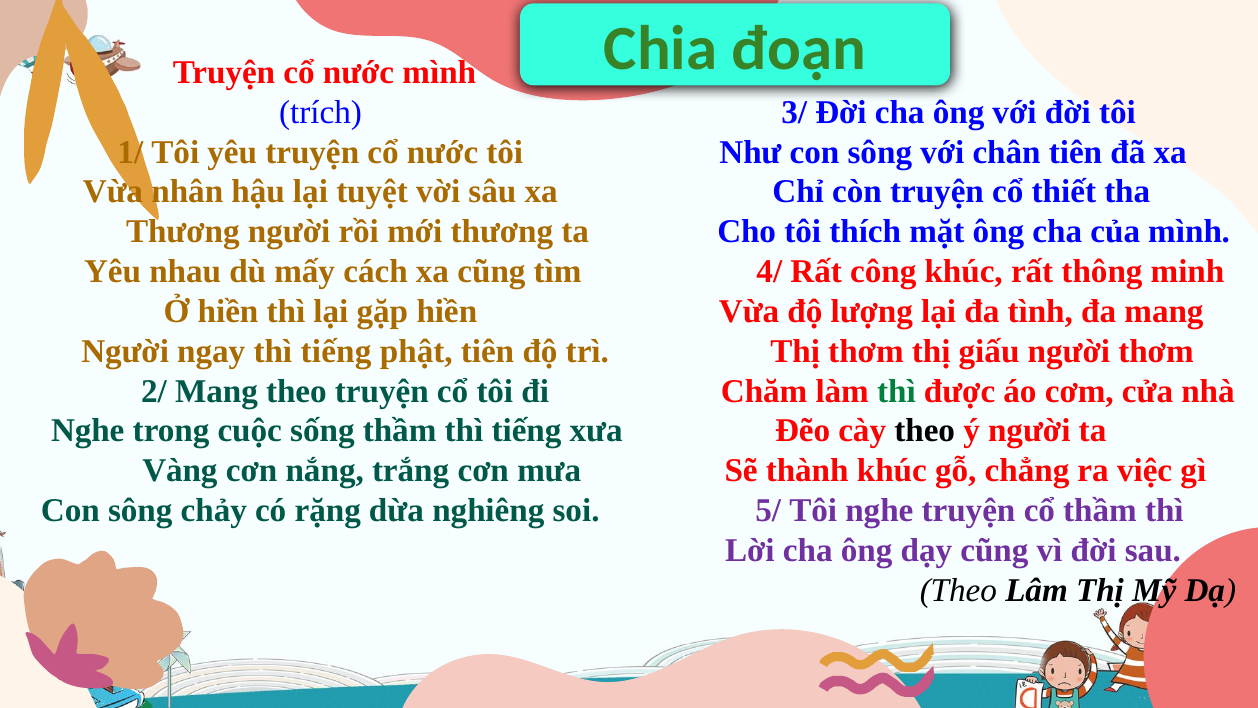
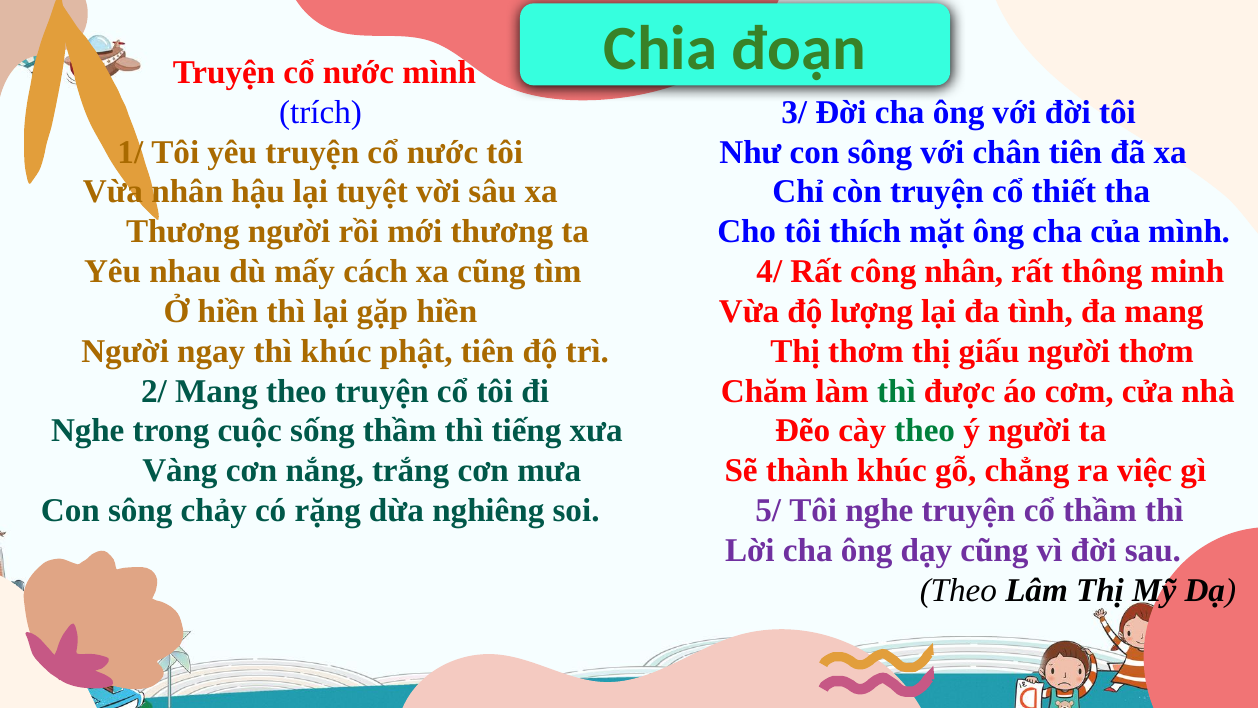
công khúc: khúc -> nhân
ngay thì tiếng: tiếng -> khúc
theo at (925, 431) colour: black -> green
